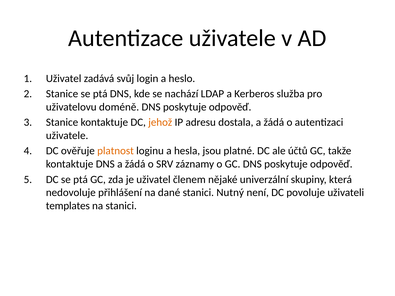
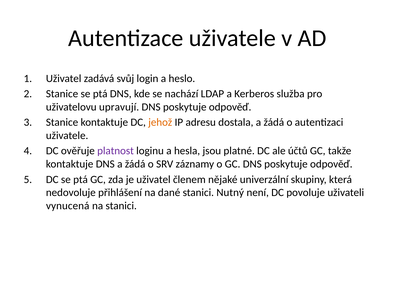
doméně: doméně -> upravují
platnost colour: orange -> purple
templates: templates -> vynucená
